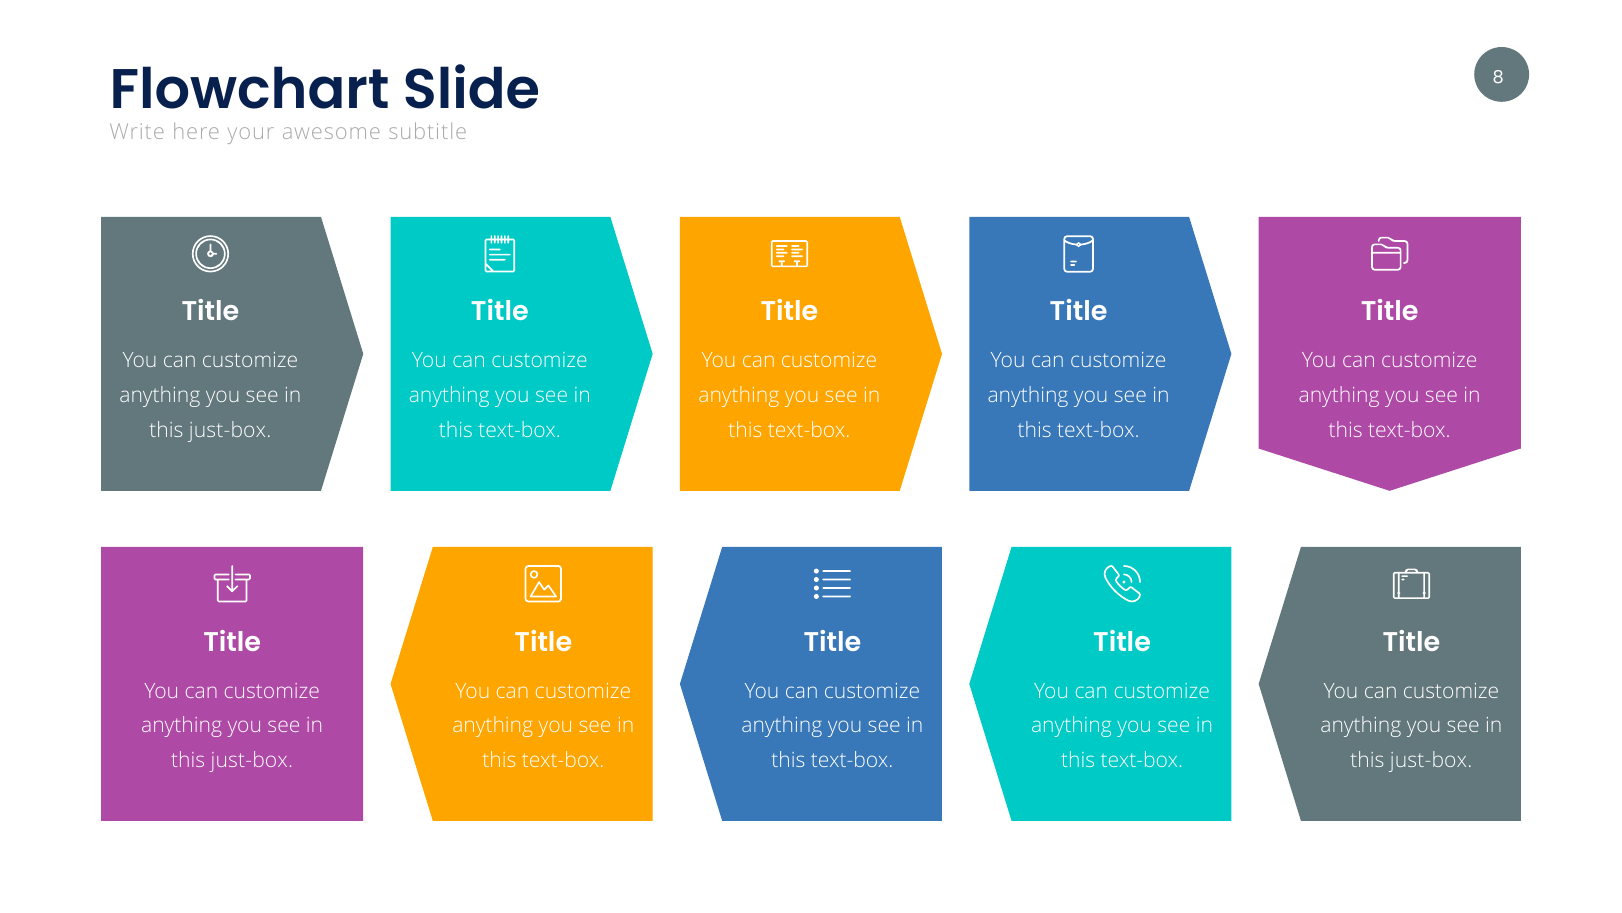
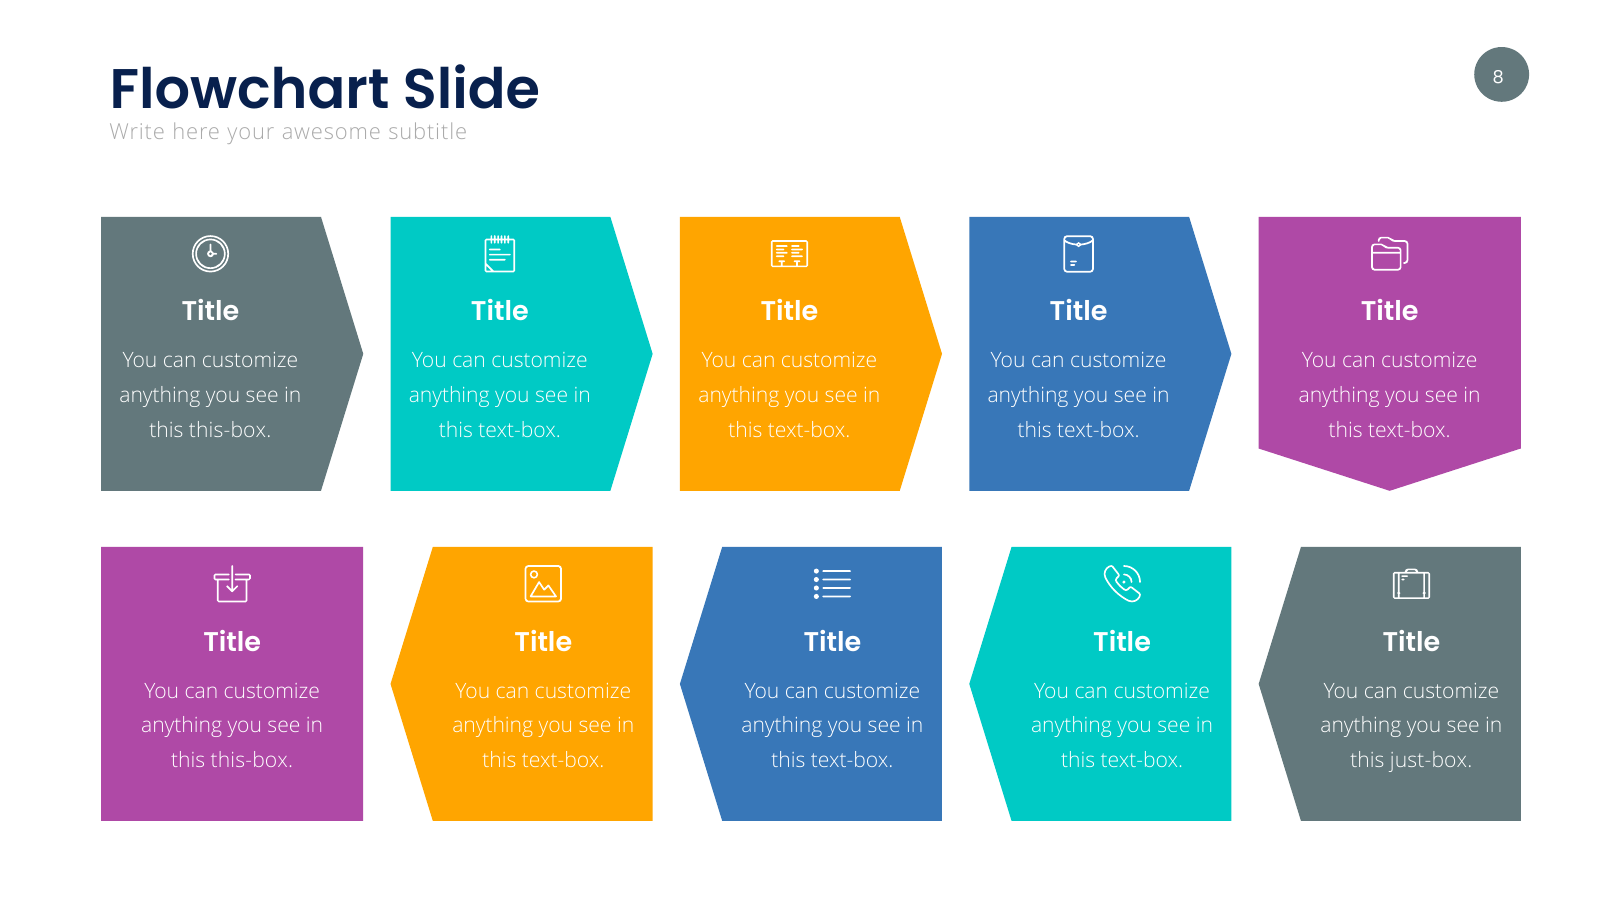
just-box at (230, 430): just-box -> this-box
just-box at (252, 760): just-box -> this-box
